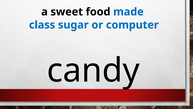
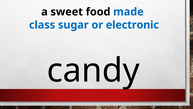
computer: computer -> electronic
